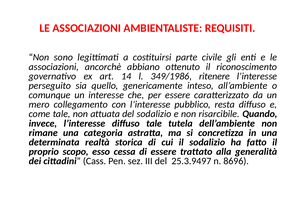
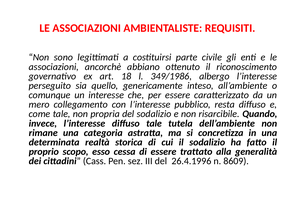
14: 14 -> 18
ritenere: ritenere -> albergo
attuata: attuata -> propria
25.3.9497: 25.3.9497 -> 26.4.1996
8696: 8696 -> 8609
